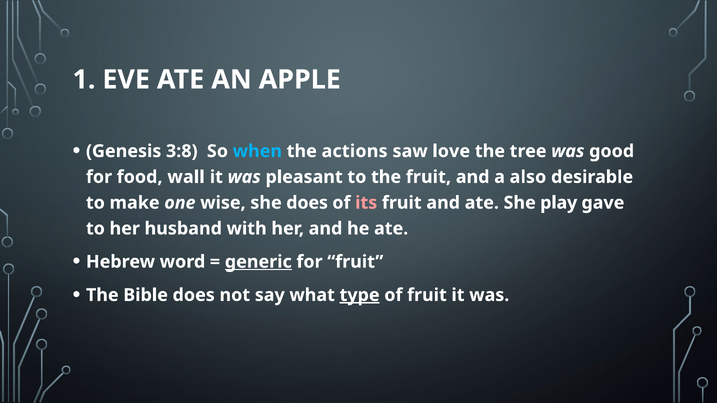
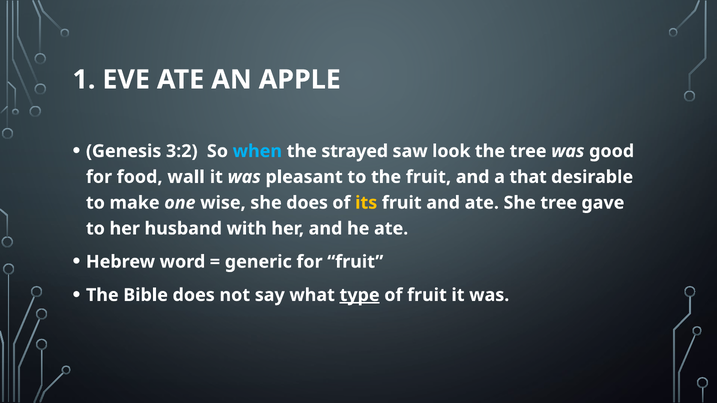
3:8: 3:8 -> 3:2
actions: actions -> strayed
love: love -> look
also: also -> that
its colour: pink -> yellow
She play: play -> tree
generic underline: present -> none
